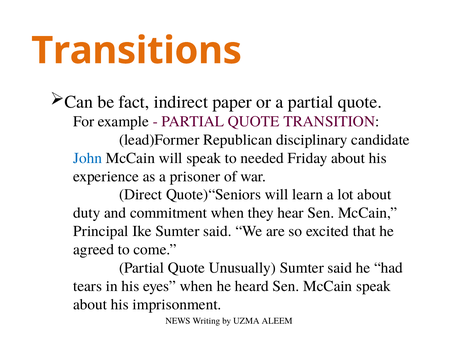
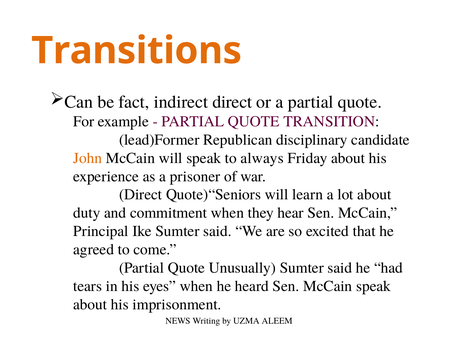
indirect paper: paper -> direct
John colour: blue -> orange
needed: needed -> always
